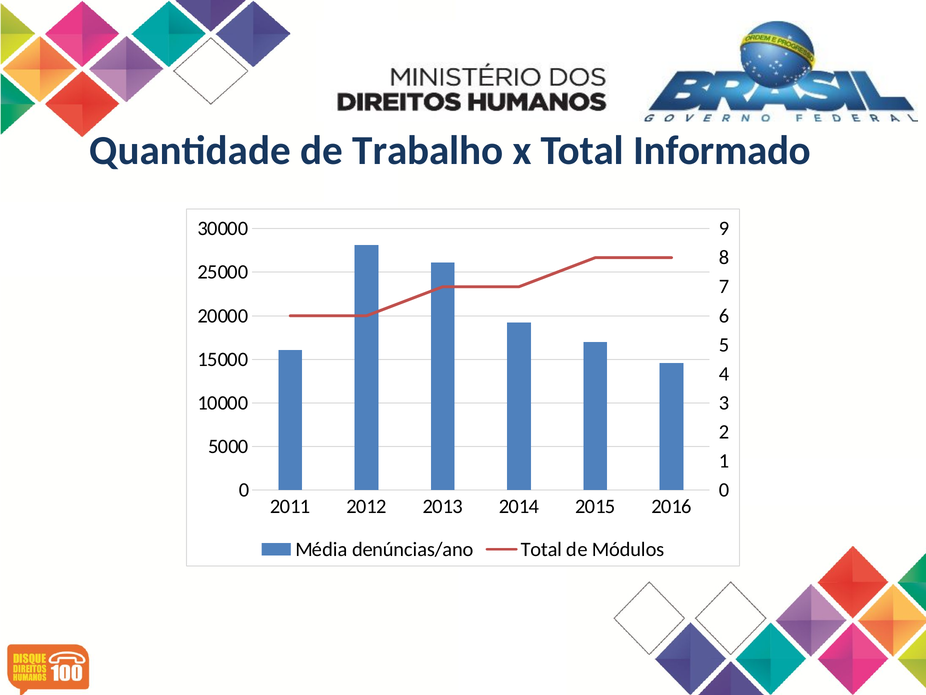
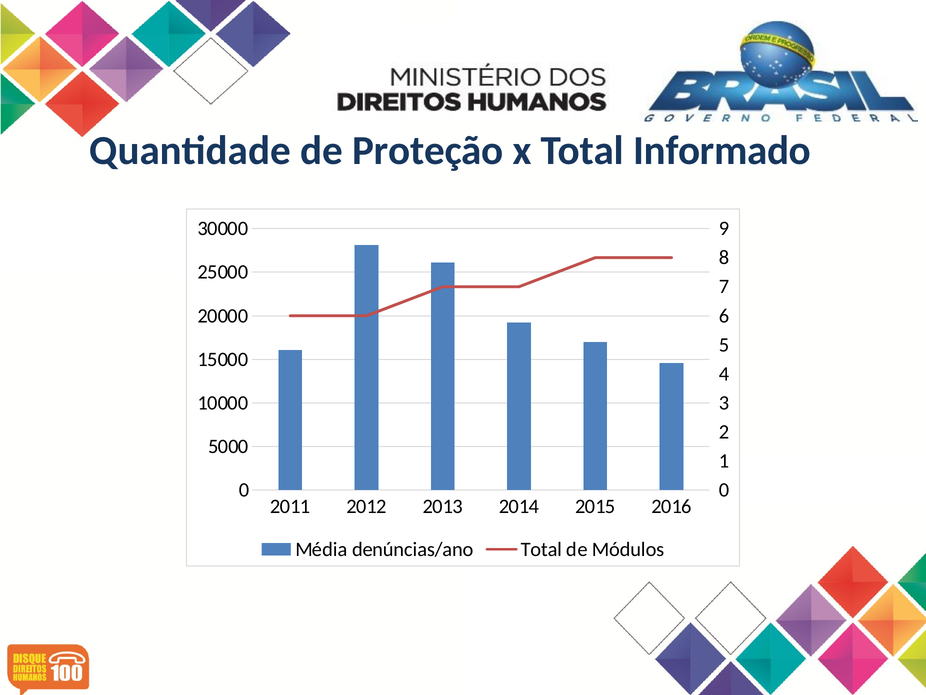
Trabalho: Trabalho -> Proteção
